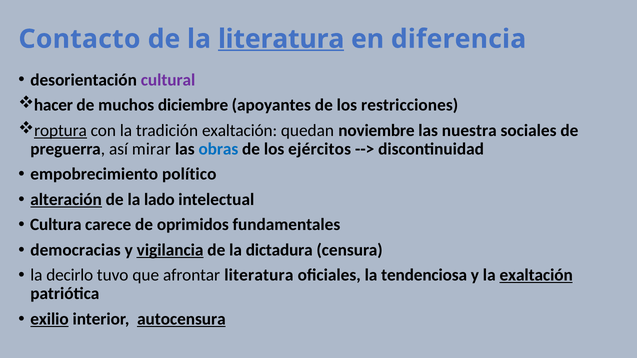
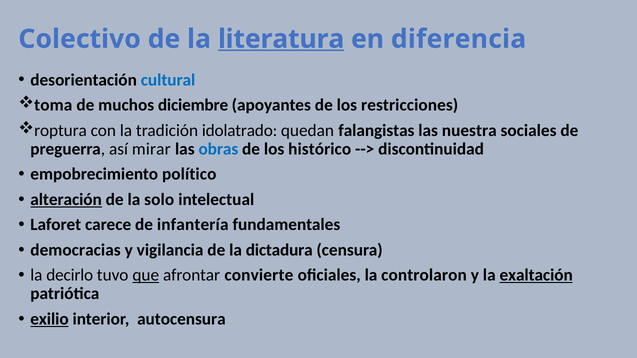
Contacto: Contacto -> Colectivo
cultural colour: purple -> blue
hacer: hacer -> toma
roptura underline: present -> none
tradición exaltación: exaltación -> idolatrado
noviembre: noviembre -> falangistas
ejércitos: ejércitos -> histórico
lado: lado -> solo
Cultura: Cultura -> Laforet
oprimidos: oprimidos -> infantería
vigilancia underline: present -> none
que underline: none -> present
afrontar literatura: literatura -> convierte
tendenciosa: tendenciosa -> controlaron
autocensura underline: present -> none
